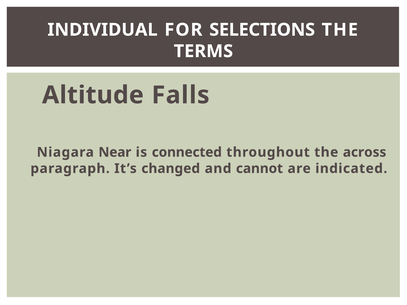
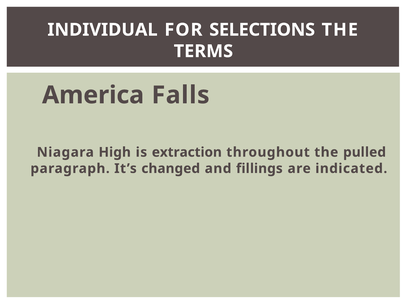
Altitude: Altitude -> America
Near: Near -> High
connected: connected -> extraction
across: across -> pulled
cannot: cannot -> fillings
